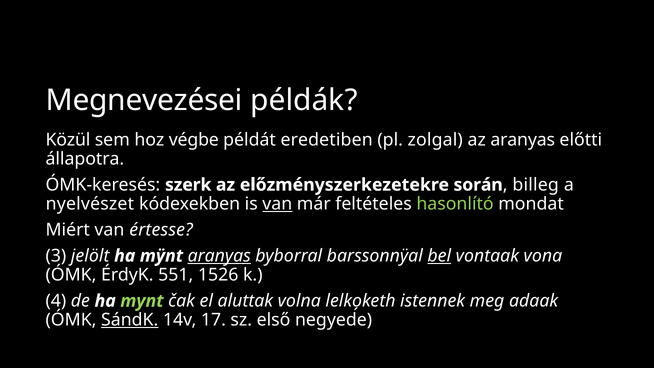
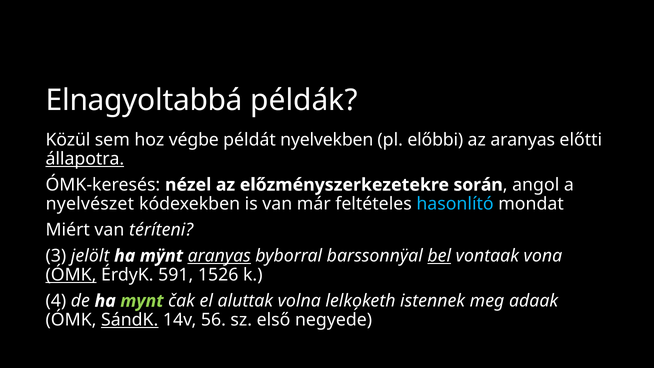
Megnevezései: Megnevezései -> Elnagyoltabbá
eredetiben: eredetiben -> nyelvekben
zolgal: zolgal -> előbbi
állapotra underline: none -> present
szerk: szerk -> nézel
billeg: billeg -> angol
van at (277, 204) underline: present -> none
hasonlító colour: light green -> light blue
értesse: értesse -> téríteni
ÓMK at (71, 275) underline: none -> present
551: 551 -> 591
17: 17 -> 56
